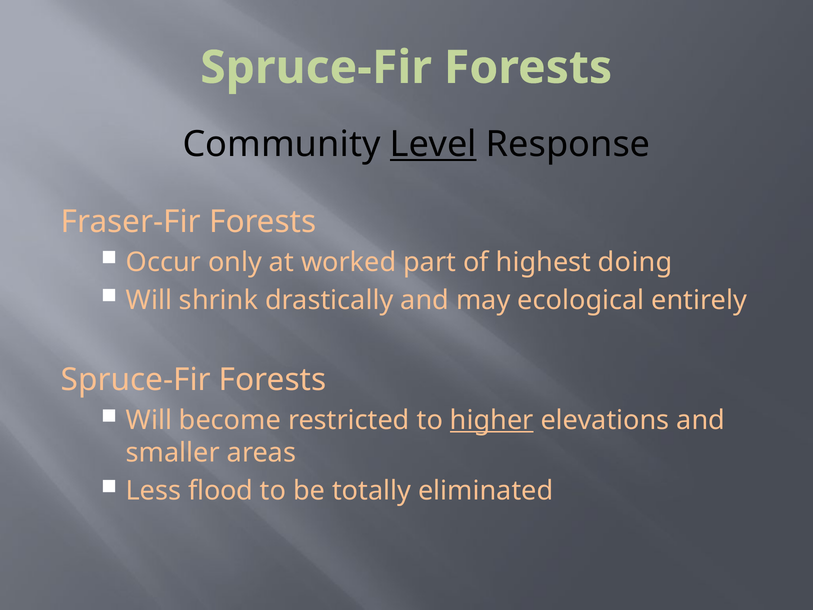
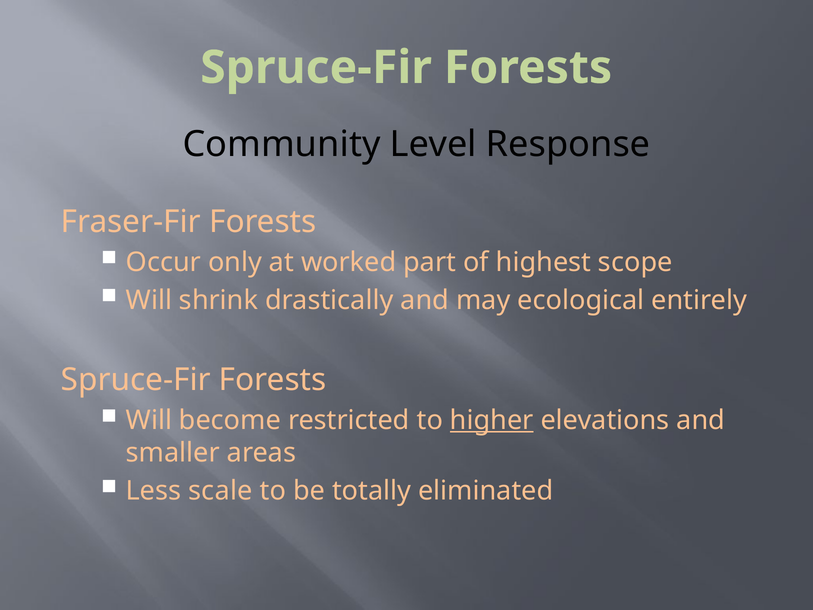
Level underline: present -> none
doing: doing -> scope
flood: flood -> scale
